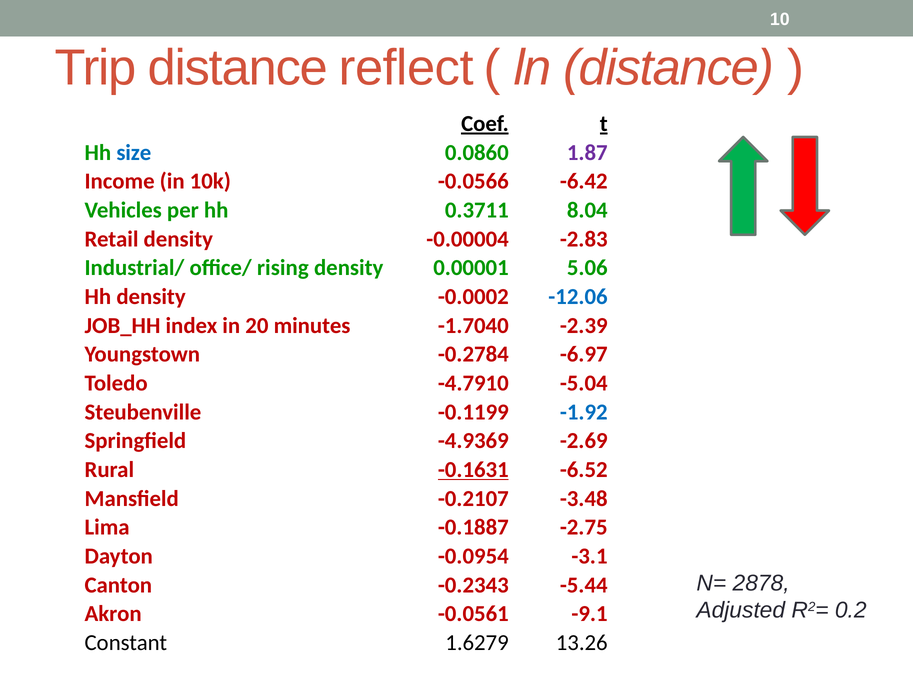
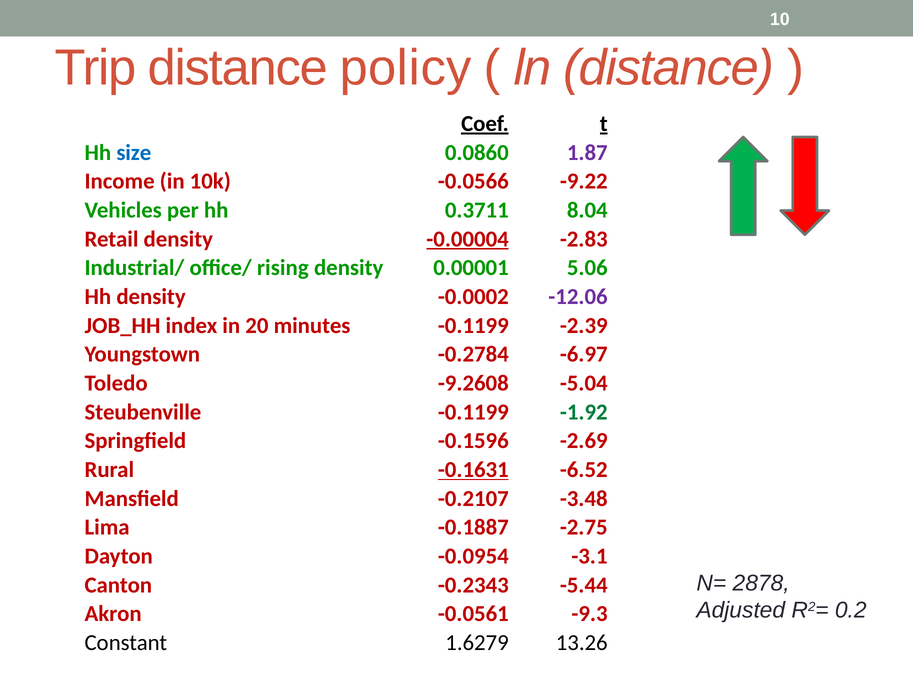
reflect: reflect -> policy
-6.42: -6.42 -> -9.22
-0.00004 underline: none -> present
-12.06 colour: blue -> purple
minutes -1.7040: -1.7040 -> -0.1199
-4.7910: -4.7910 -> -9.2608
-1.92 colour: blue -> green
-4.9369: -4.9369 -> -0.1596
-9.1: -9.1 -> -9.3
